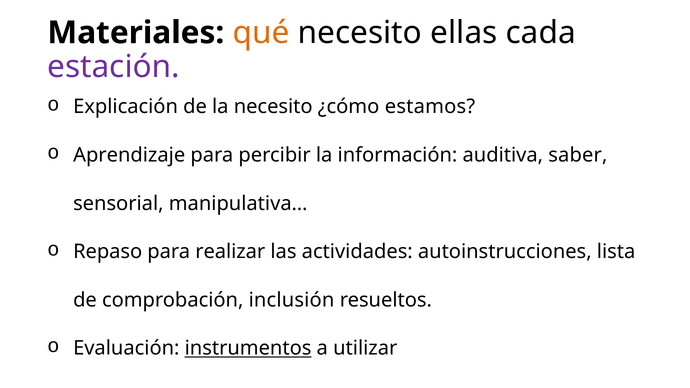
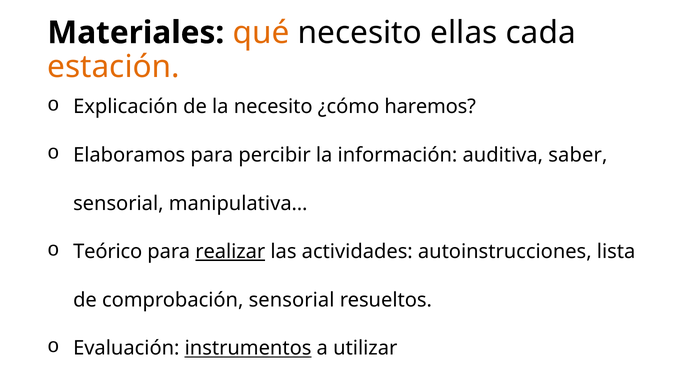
estación colour: purple -> orange
estamos: estamos -> haremos
Aprendizaje: Aprendizaje -> Elaboramos
Repaso: Repaso -> Teórico
realizar underline: none -> present
comprobación inclusión: inclusión -> sensorial
